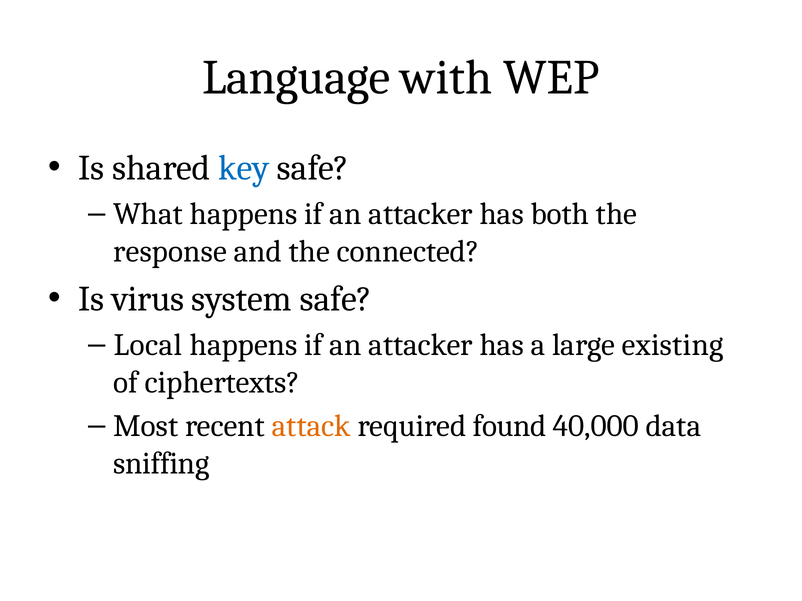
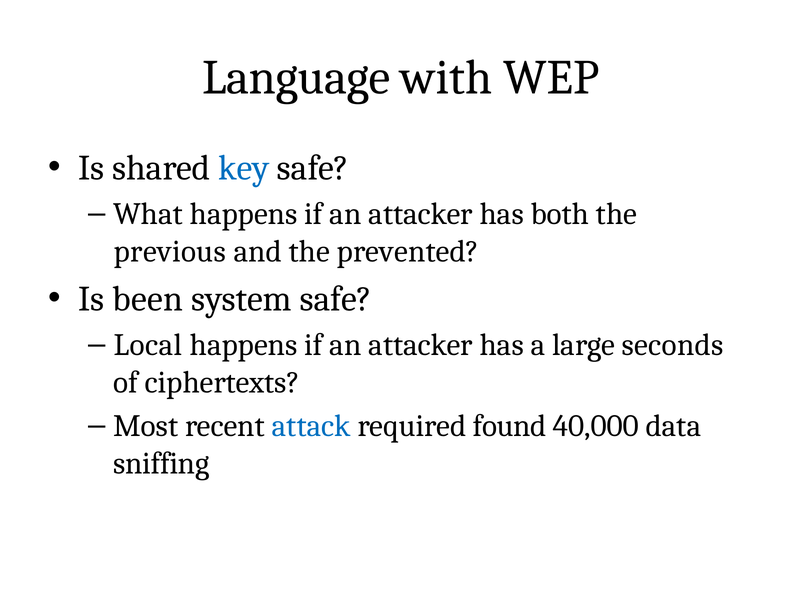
response: response -> previous
connected: connected -> prevented
virus: virus -> been
existing: existing -> seconds
attack colour: orange -> blue
